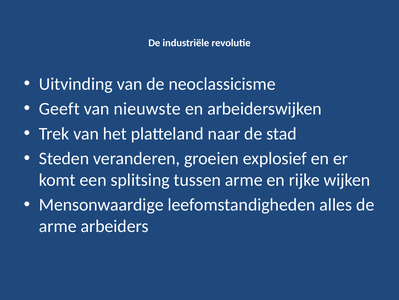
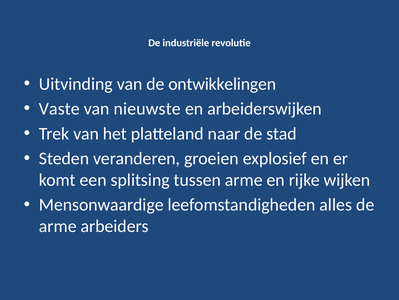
neoclassicisme: neoclassicisme -> ontwikkelingen
Geeft: Geeft -> Vaste
